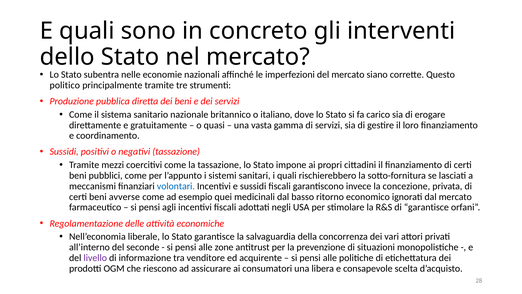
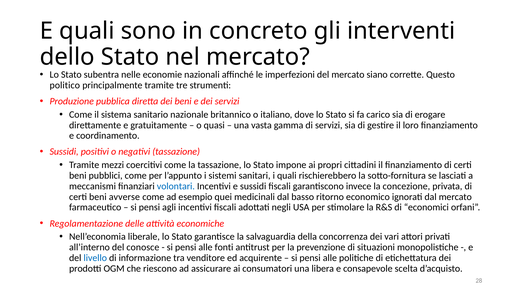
di garantisce: garantisce -> economici
seconde: seconde -> conosce
zone: zone -> fonti
livello colour: purple -> blue
